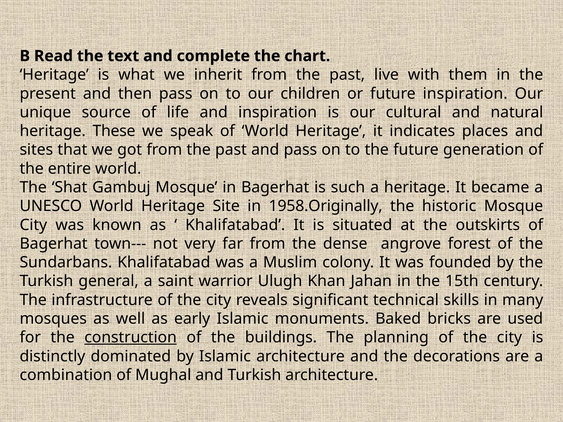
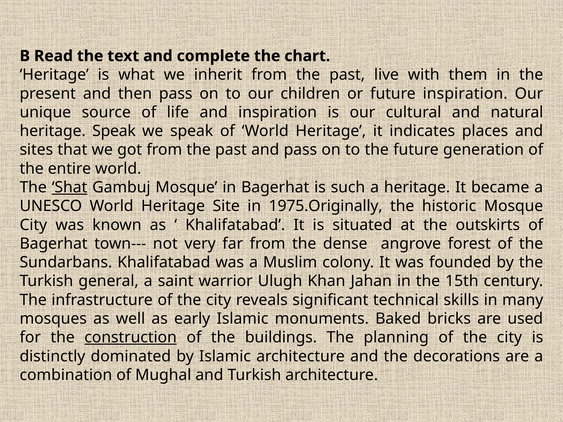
heritage These: These -> Speak
Shat underline: none -> present
1958.Originally: 1958.Originally -> 1975.Originally
